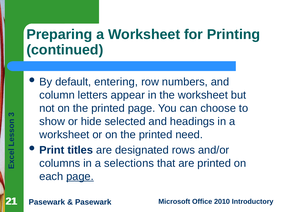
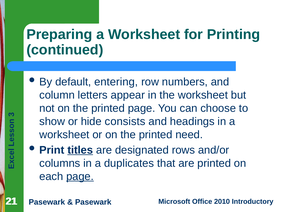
selected: selected -> consists
titles underline: none -> present
selections: selections -> duplicates
